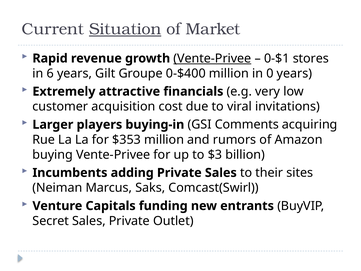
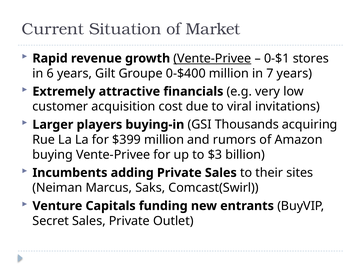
Situation underline: present -> none
0: 0 -> 7
Comments: Comments -> Thousands
$353: $353 -> $399
